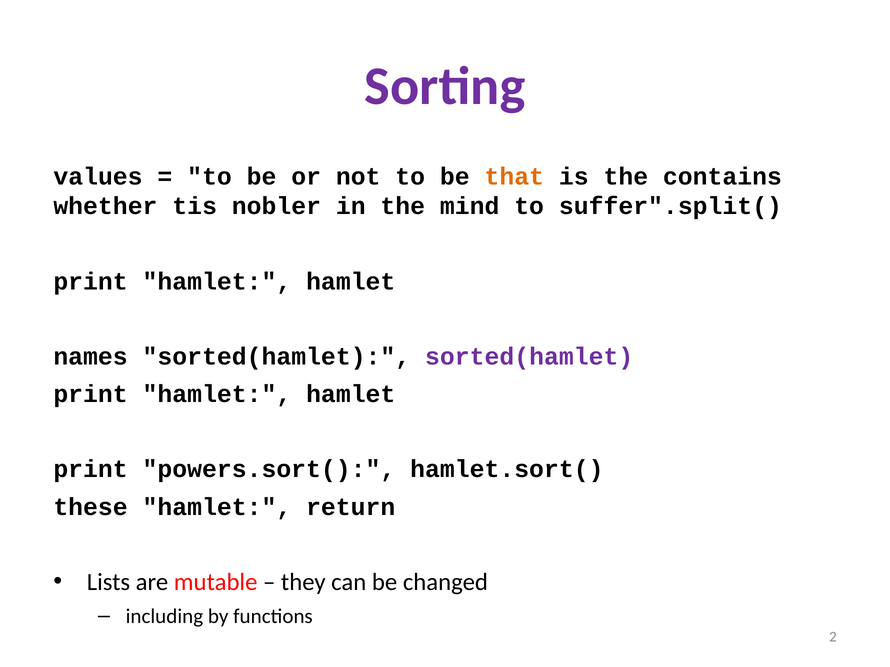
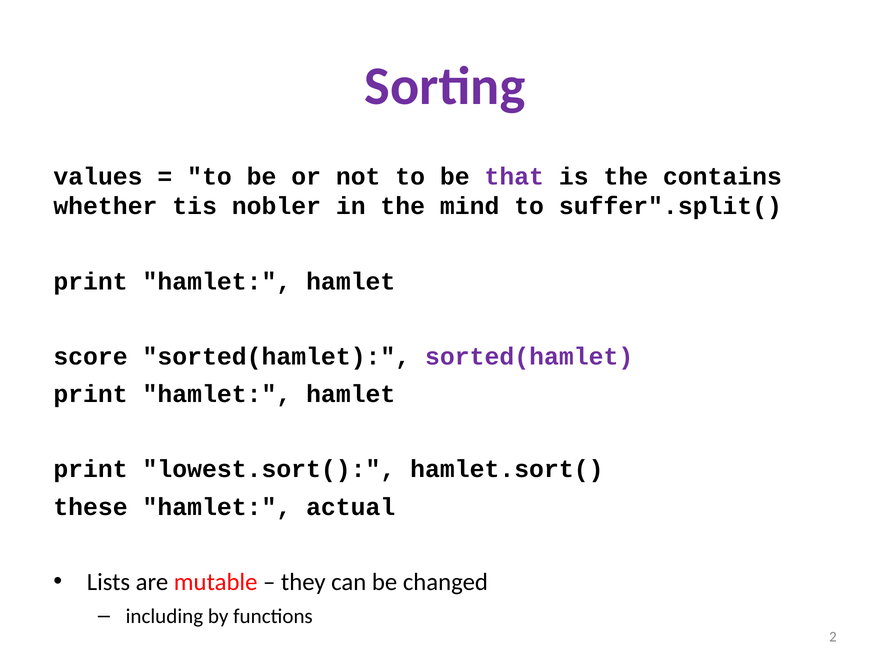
that colour: orange -> purple
names: names -> score
powers.sort(: powers.sort( -> lowest.sort(
return: return -> actual
